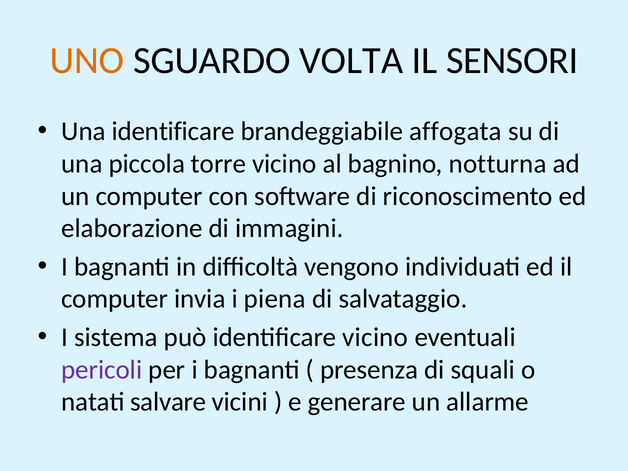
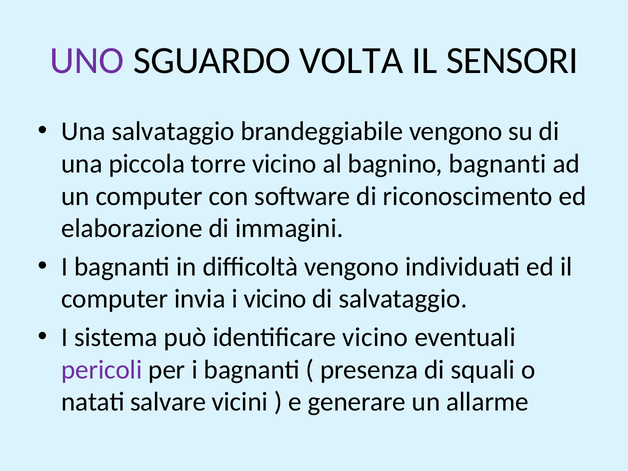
UNO colour: orange -> purple
Una identificare: identificare -> salvataggio
brandeggiabile affogata: affogata -> vengono
bagnino notturna: notturna -> bagnanti
i piena: piena -> vicino
